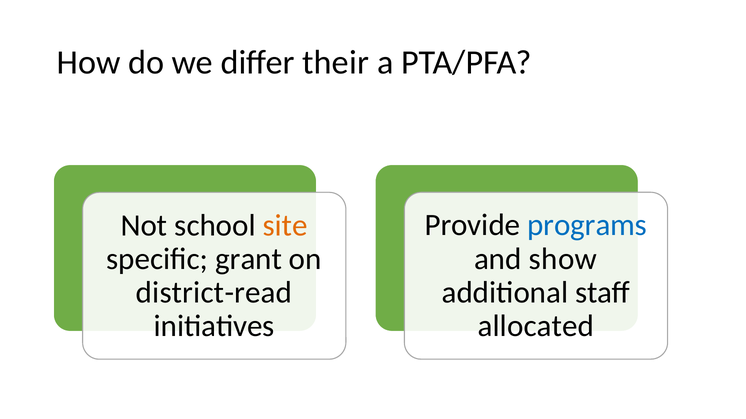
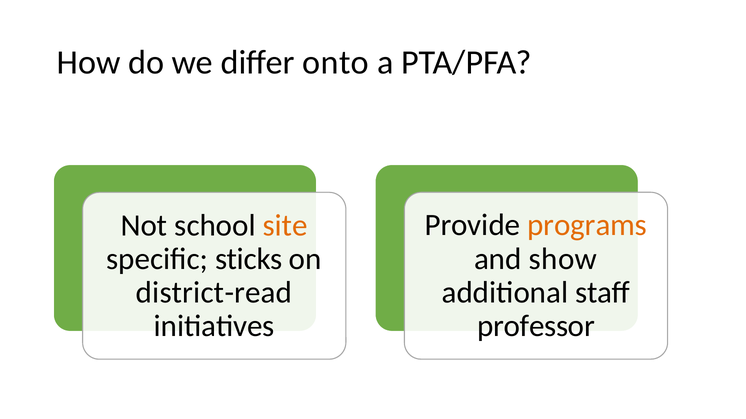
their: their -> onto
programs colour: blue -> orange
grant: grant -> sticks
allocated: allocated -> professor
